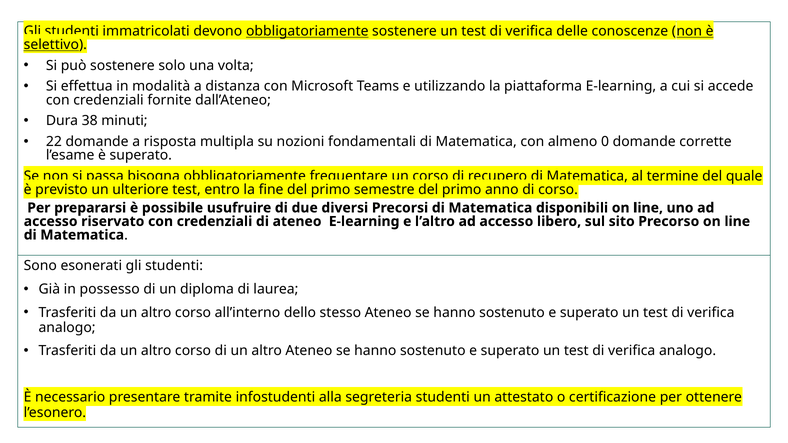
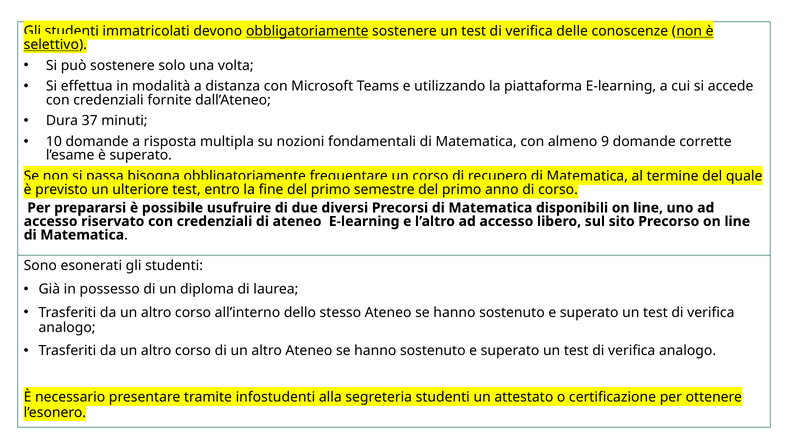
38: 38 -> 37
22: 22 -> 10
0: 0 -> 9
